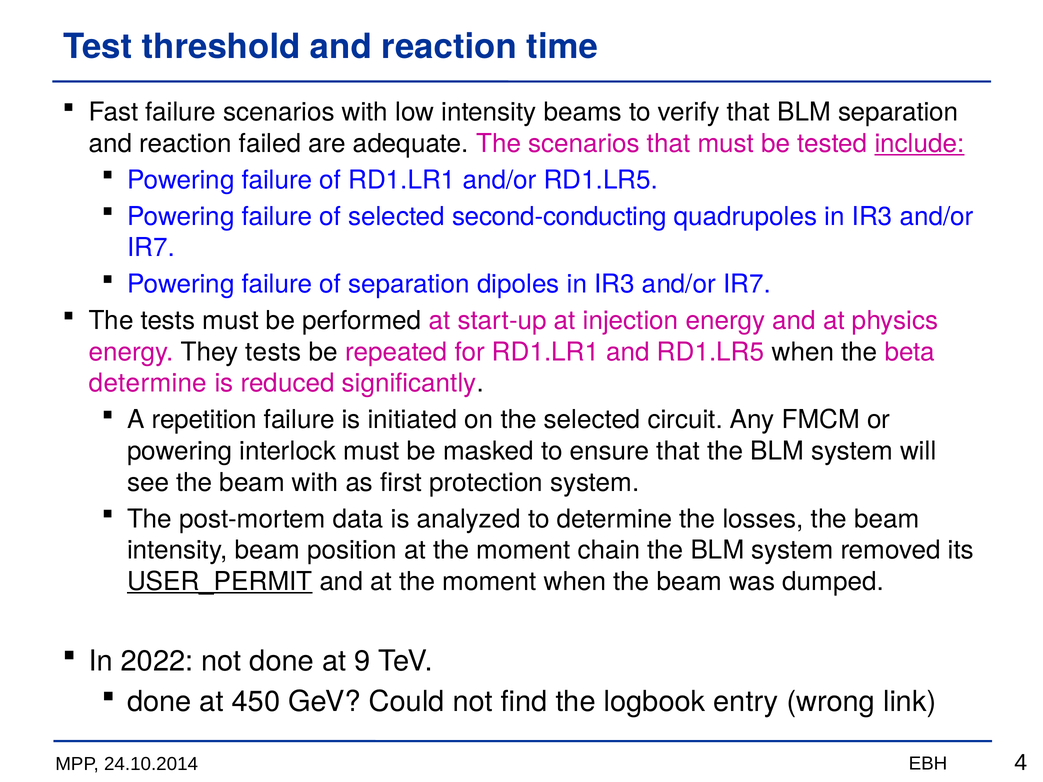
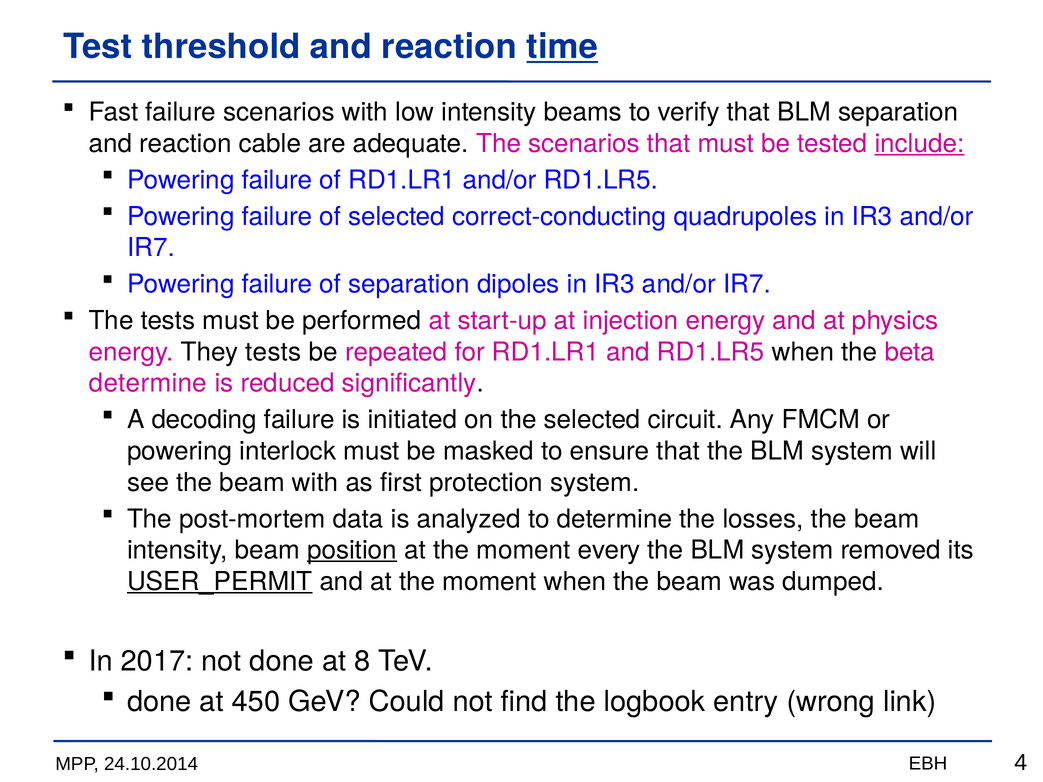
time underline: none -> present
failed: failed -> cable
second-conducting: second-conducting -> correct-conducting
repetition: repetition -> decoding
position underline: none -> present
chain: chain -> every
2022: 2022 -> 2017
9: 9 -> 8
